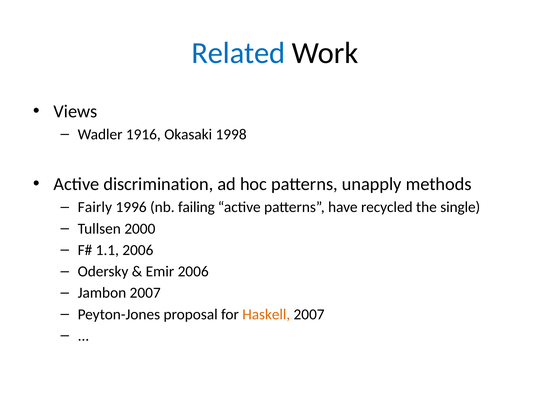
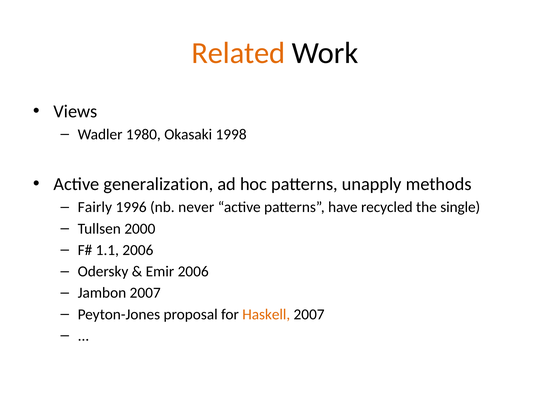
Related colour: blue -> orange
1916: 1916 -> 1980
discrimination: discrimination -> generalization
failing: failing -> never
